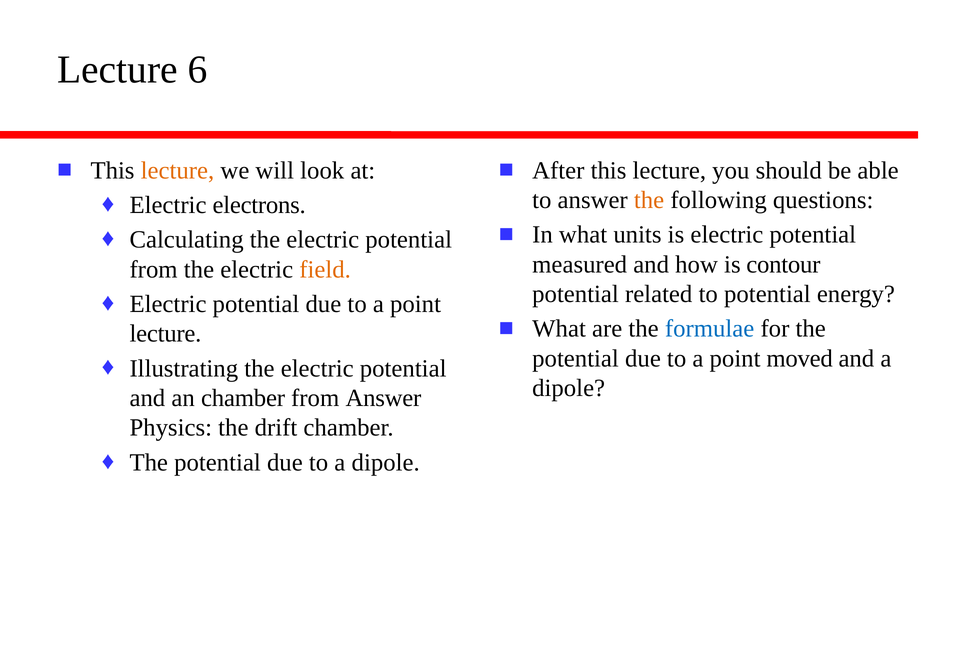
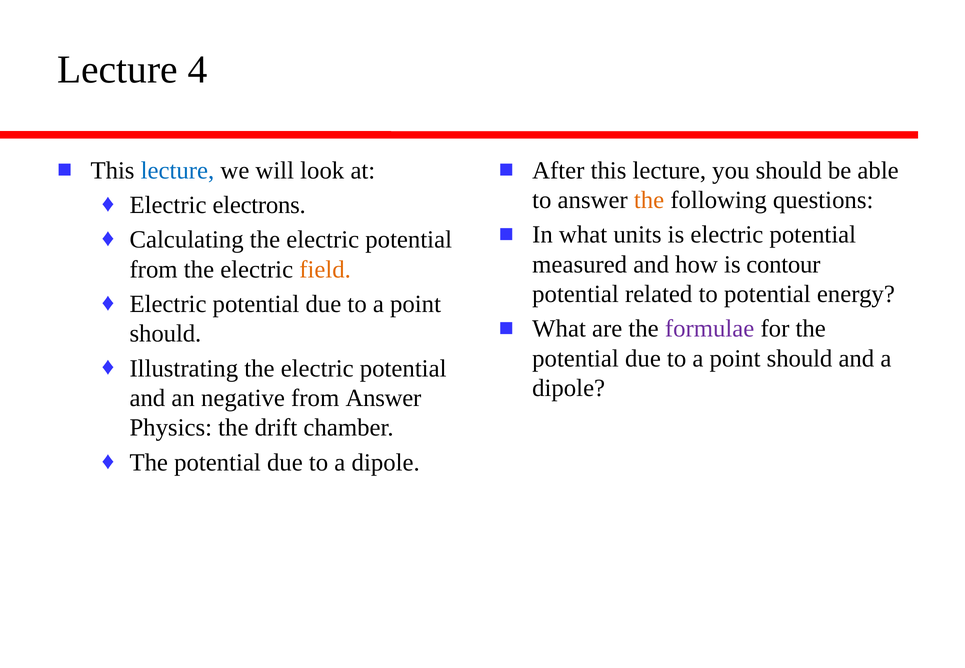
6: 6 -> 4
lecture at (177, 170) colour: orange -> blue
formulae colour: blue -> purple
lecture at (165, 334): lecture -> should
moved at (800, 359): moved -> should
an chamber: chamber -> negative
